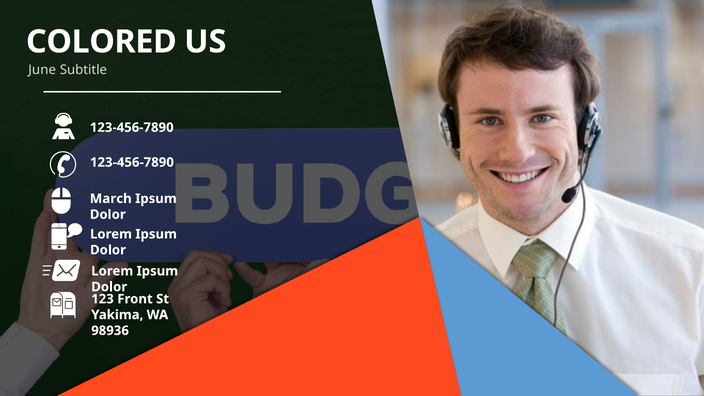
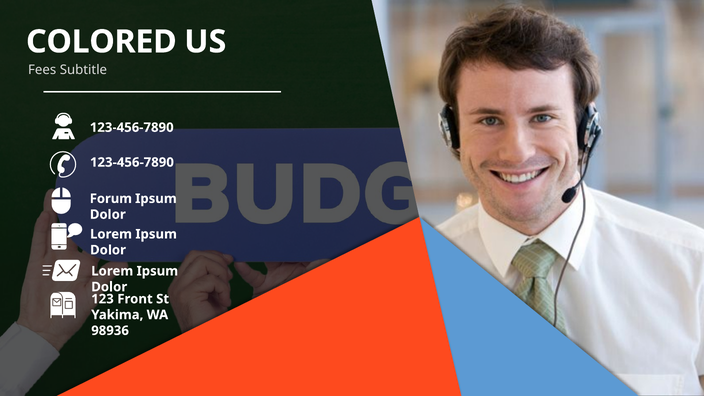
June: June -> Fees
March: March -> Forum
